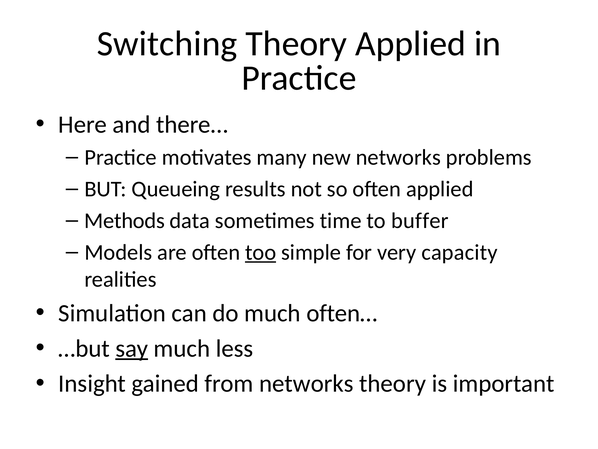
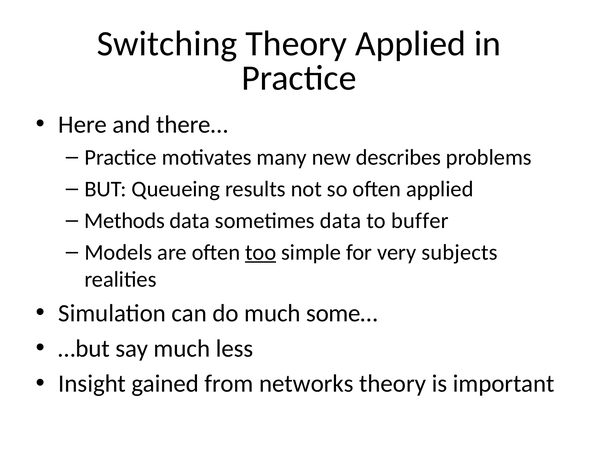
new networks: networks -> describes
sometimes time: time -> data
capacity: capacity -> subjects
often…: often… -> some…
say underline: present -> none
